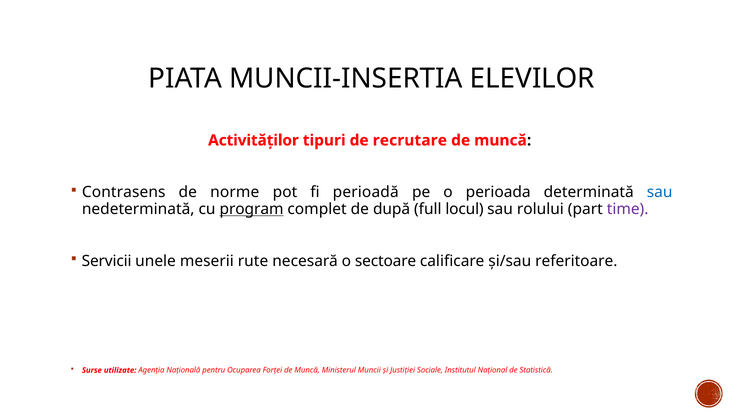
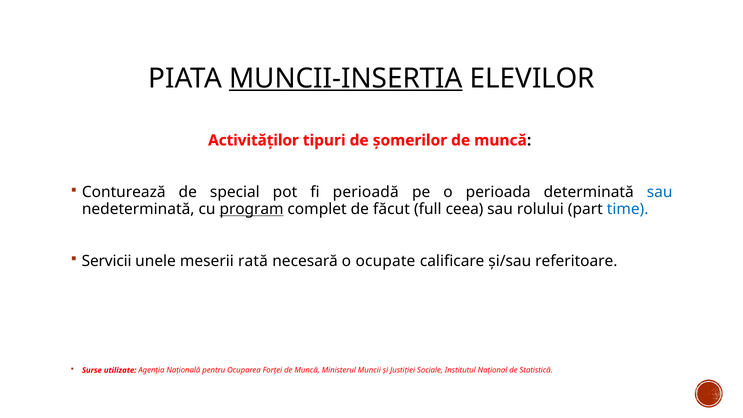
MUNCII-INSERTIA underline: none -> present
recrutare: recrutare -> şomerilor
Contrasens: Contrasens -> Conturează
norme: norme -> special
după: după -> făcut
locul: locul -> ceea
time colour: purple -> blue
rute: rute -> rată
sectoare: sectoare -> ocupate
